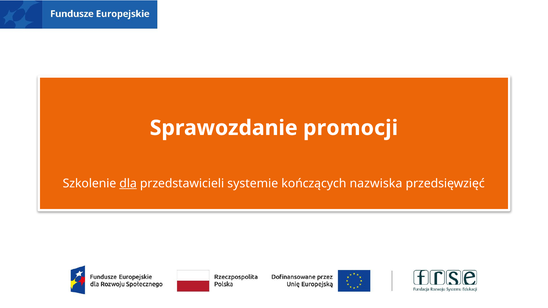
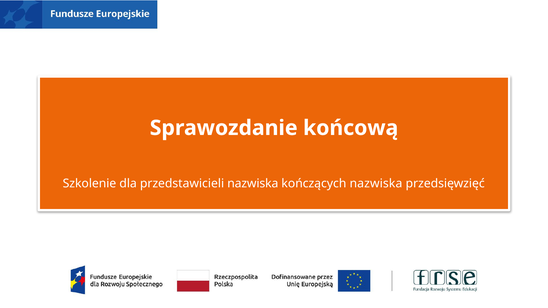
promocji: promocji -> końcową
dla underline: present -> none
przedstawicieli systemie: systemie -> nazwiska
